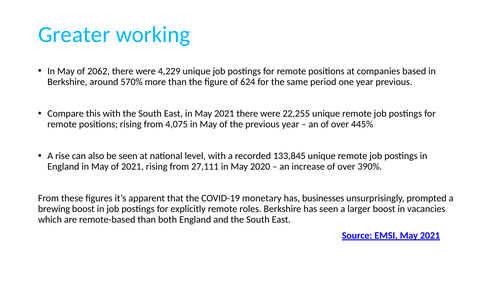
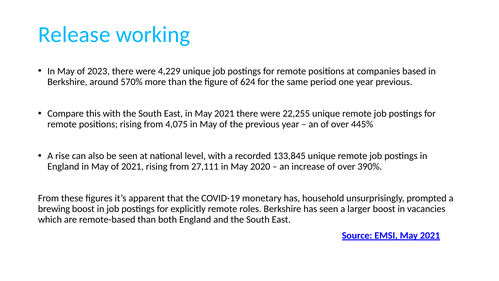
Greater: Greater -> Release
2062: 2062 -> 2023
businesses: businesses -> household
